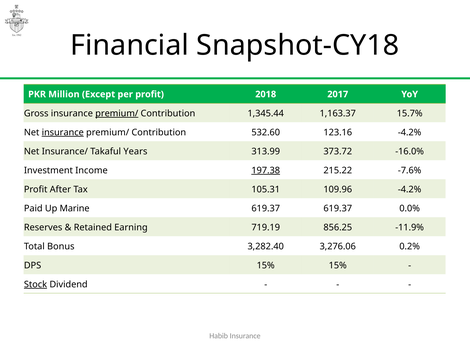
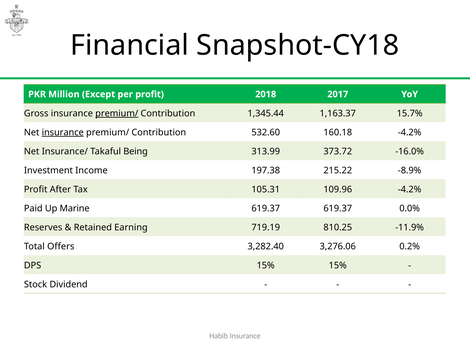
123.16: 123.16 -> 160.18
Years: Years -> Being
197.38 underline: present -> none
-7.6%: -7.6% -> -8.9%
856.25: 856.25 -> 810.25
Bonus: Bonus -> Offers
Stock underline: present -> none
